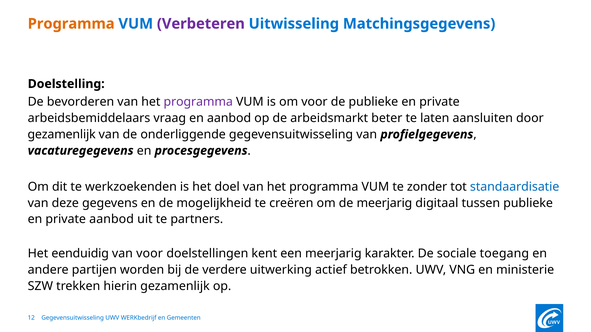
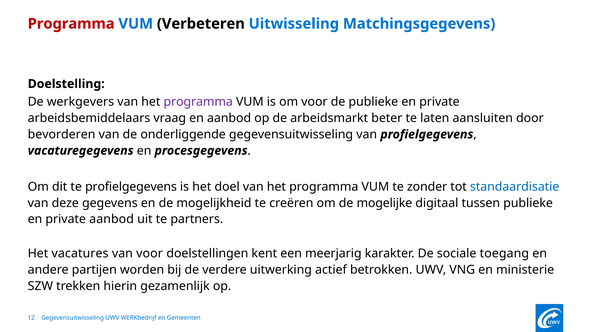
Programma at (71, 24) colour: orange -> red
Verbeteren colour: purple -> black
bevorderen: bevorderen -> werkgevers
gezamenlijk at (62, 135): gezamenlijk -> bevorderen
te werkzoekenden: werkzoekenden -> profielgegevens
de meerjarig: meerjarig -> mogelijke
eenduidig: eenduidig -> vacatures
